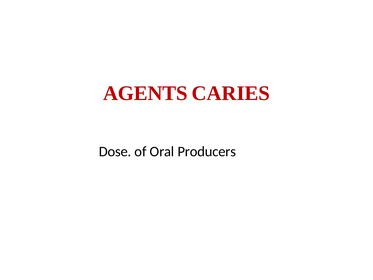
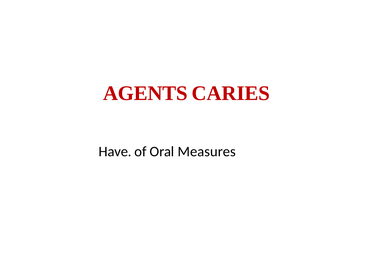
Dose: Dose -> Have
Producers: Producers -> Measures
